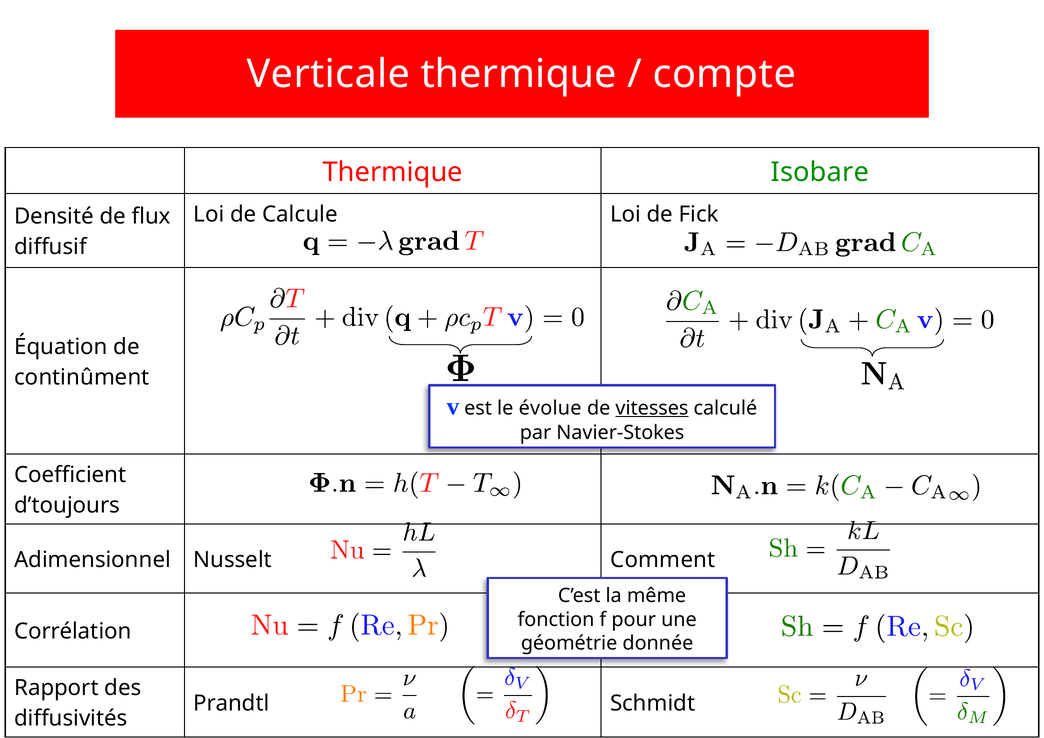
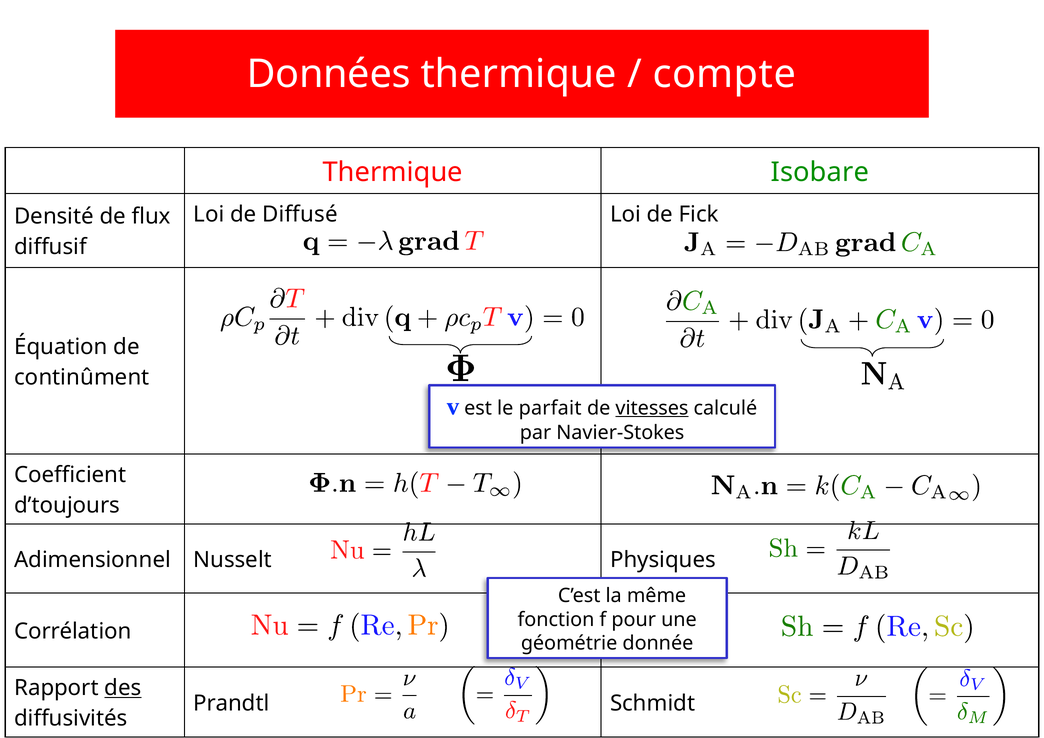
Verticale: Verticale -> Données
Calcule: Calcule -> Diffusé
évolue: évolue -> parfait
Comment: Comment -> Physiques
des underline: none -> present
